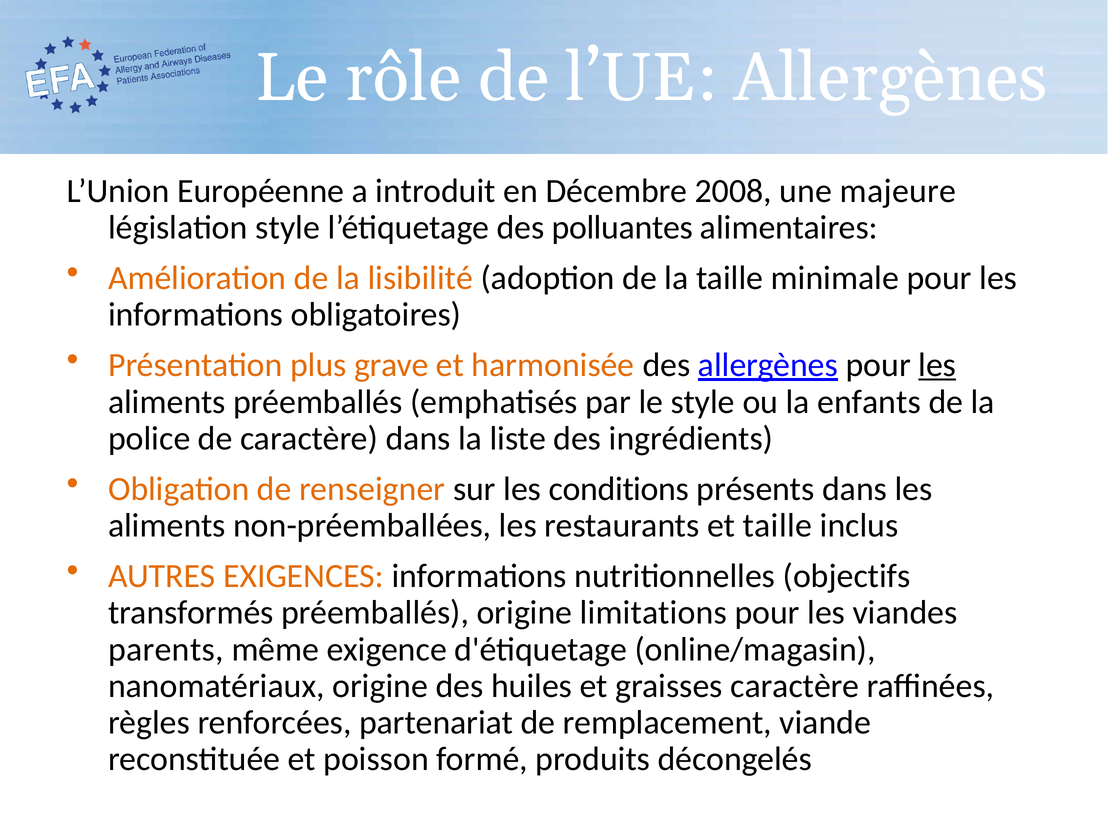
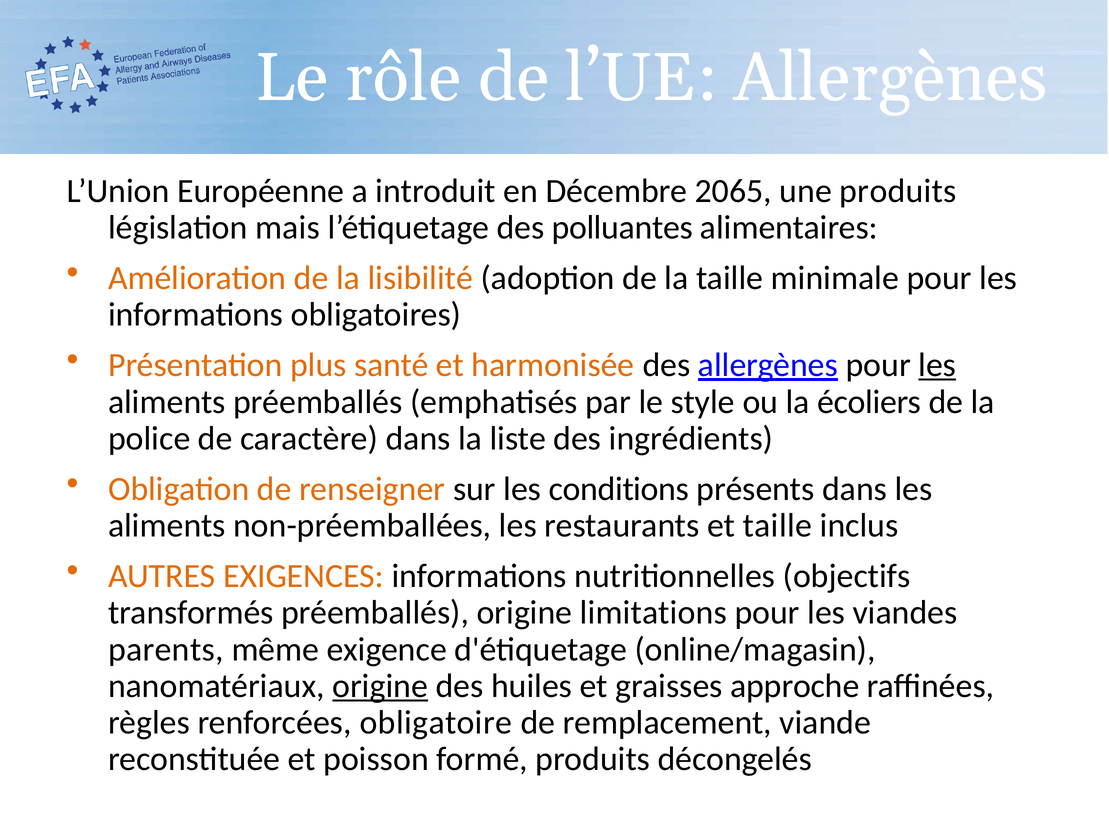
2008: 2008 -> 2065
une majeure: majeure -> produits
législation style: style -> mais
grave: grave -> santé
enfants: enfants -> écoliers
origine at (380, 686) underline: none -> present
graisses caractère: caractère -> approche
partenariat: partenariat -> obligatoire
